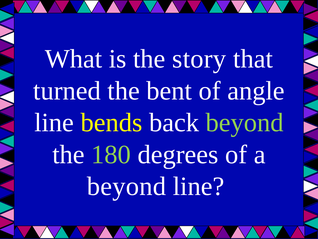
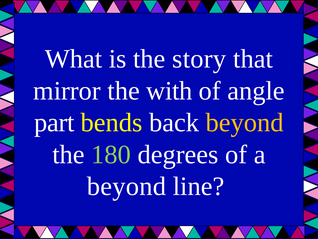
turned: turned -> mirror
bent: bent -> with
line at (54, 122): line -> part
beyond at (245, 122) colour: light green -> yellow
